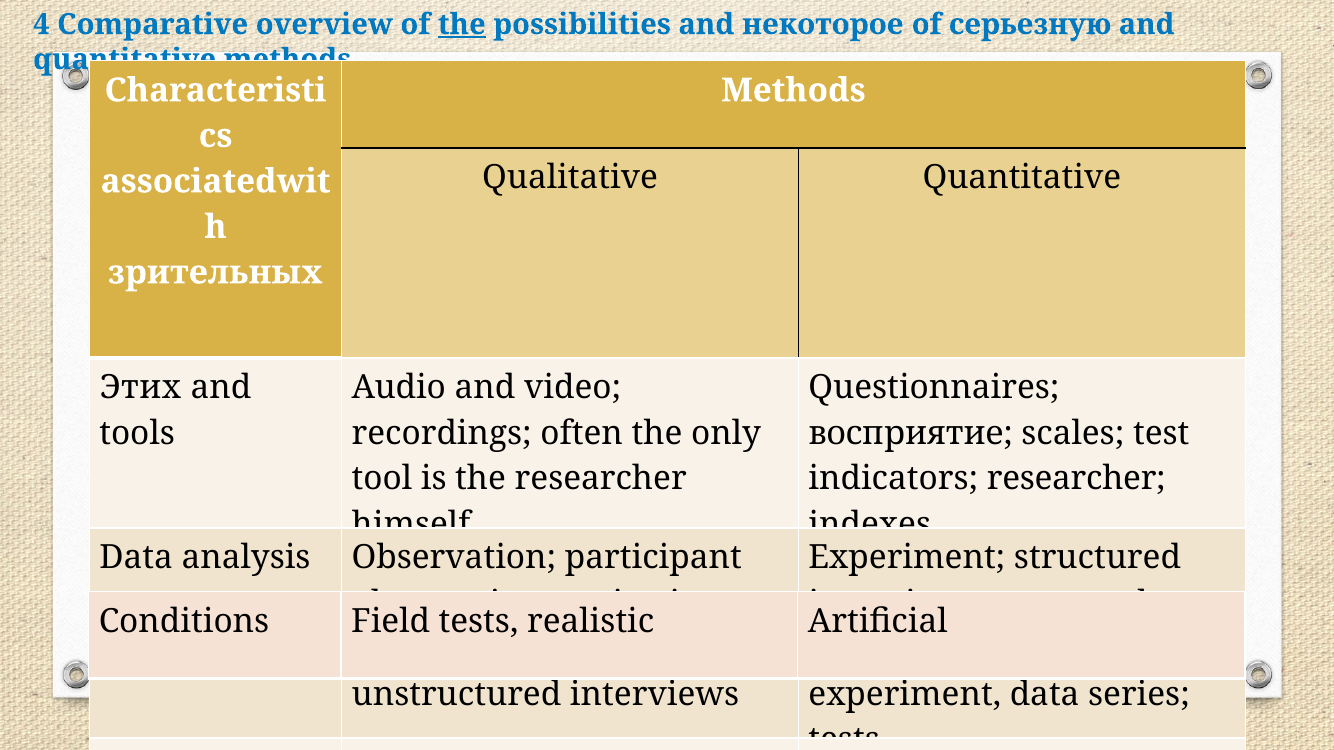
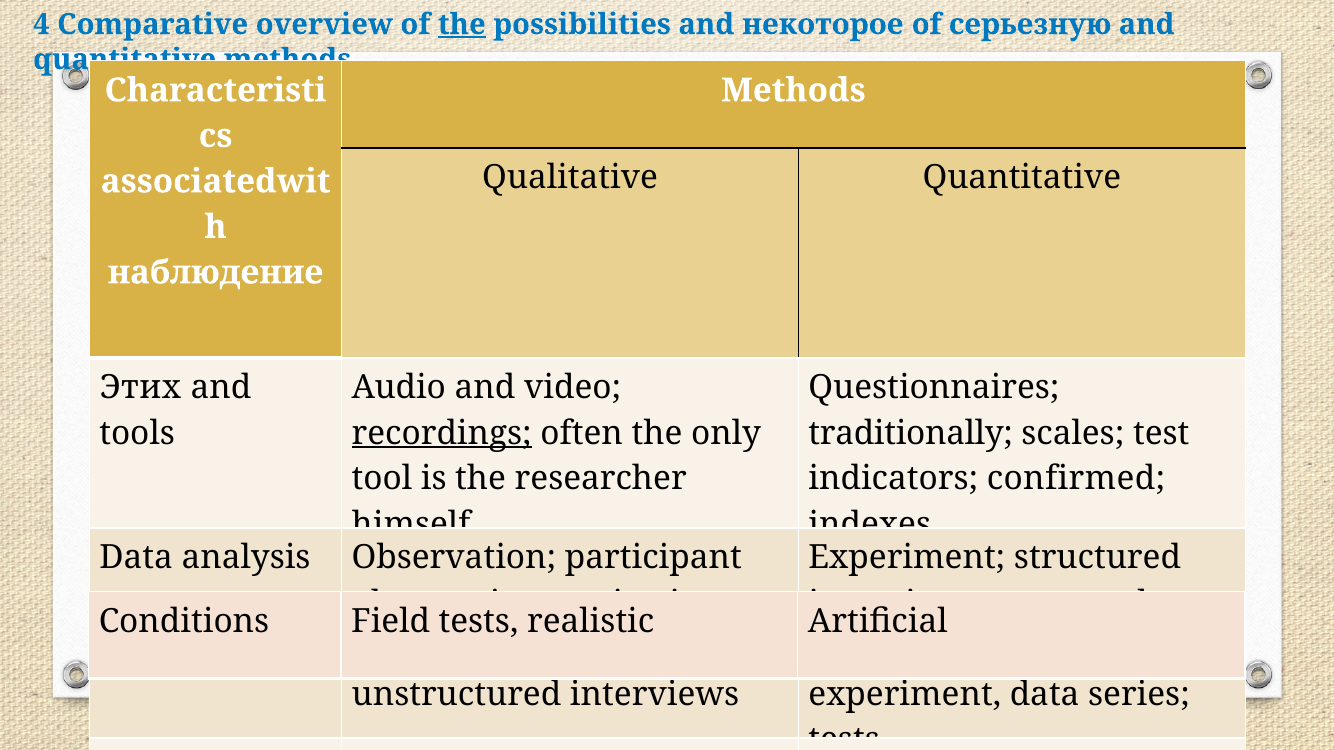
зрительных: зрительных -> наблюдение
recordings underline: none -> present
восприятие: восприятие -> traditionally
indicators researcher: researcher -> confirmed
